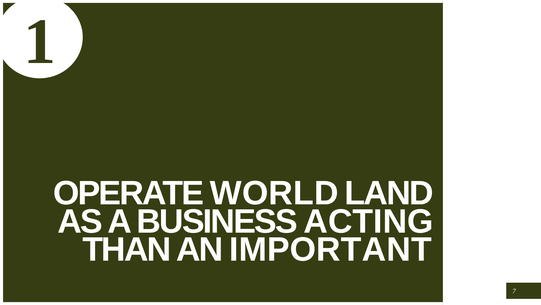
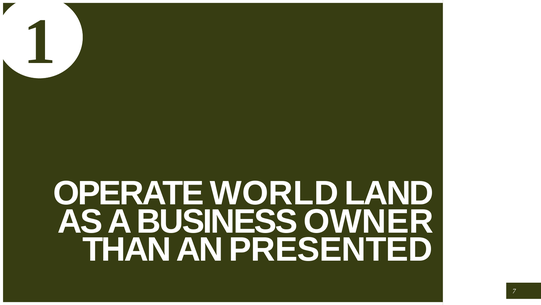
ACTING: ACTING -> OWNER
IMPORTANT: IMPORTANT -> PRESENTED
